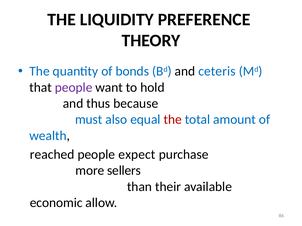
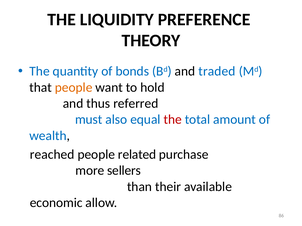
ceteris: ceteris -> traded
people at (74, 88) colour: purple -> orange
because: because -> referred
expect: expect -> related
